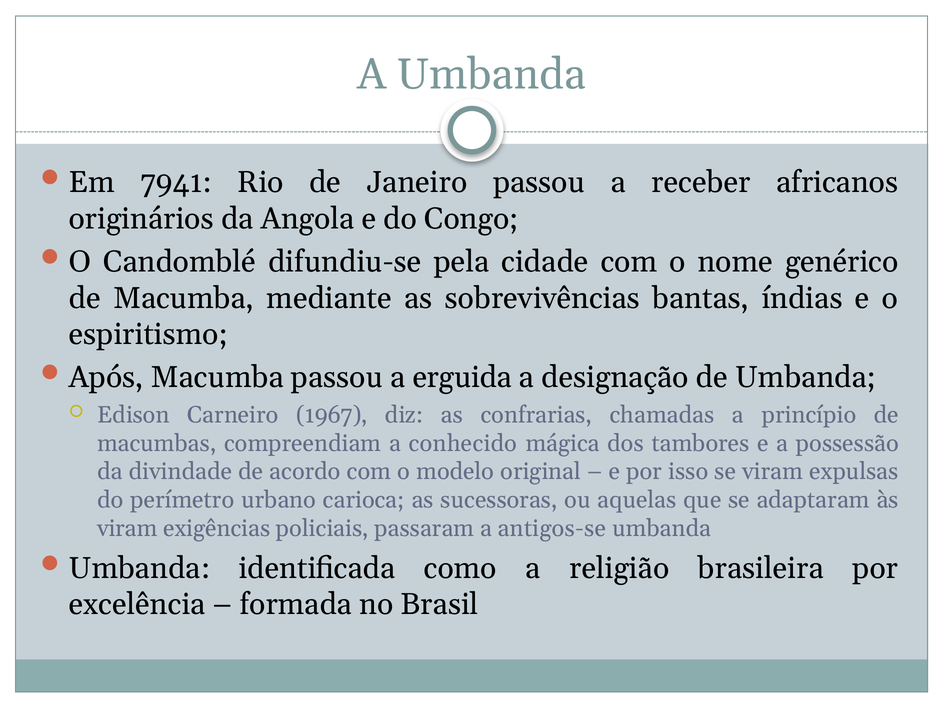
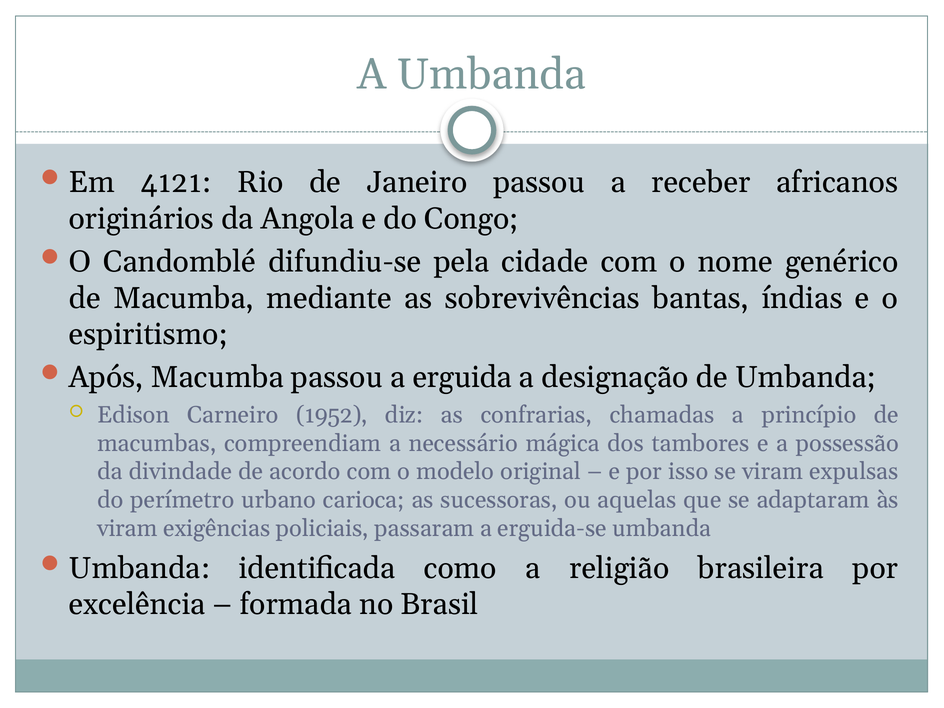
7941: 7941 -> 4121
1967: 1967 -> 1952
conhecido: conhecido -> necessário
antigos-se: antigos-se -> erguida-se
